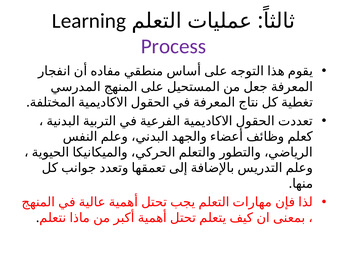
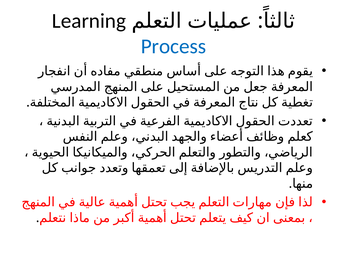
Process colour: purple -> blue
